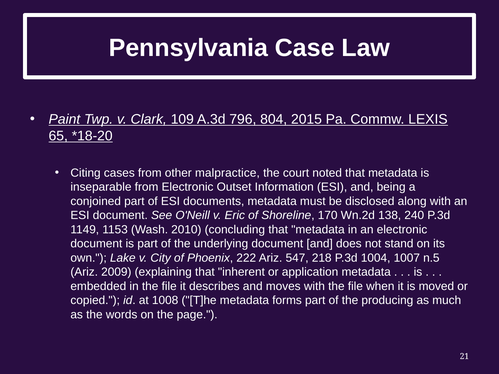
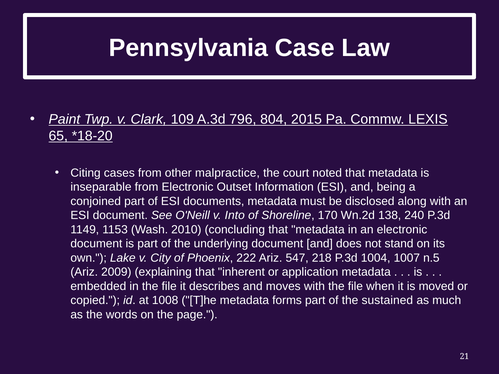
Eric: Eric -> Into
producing: producing -> sustained
